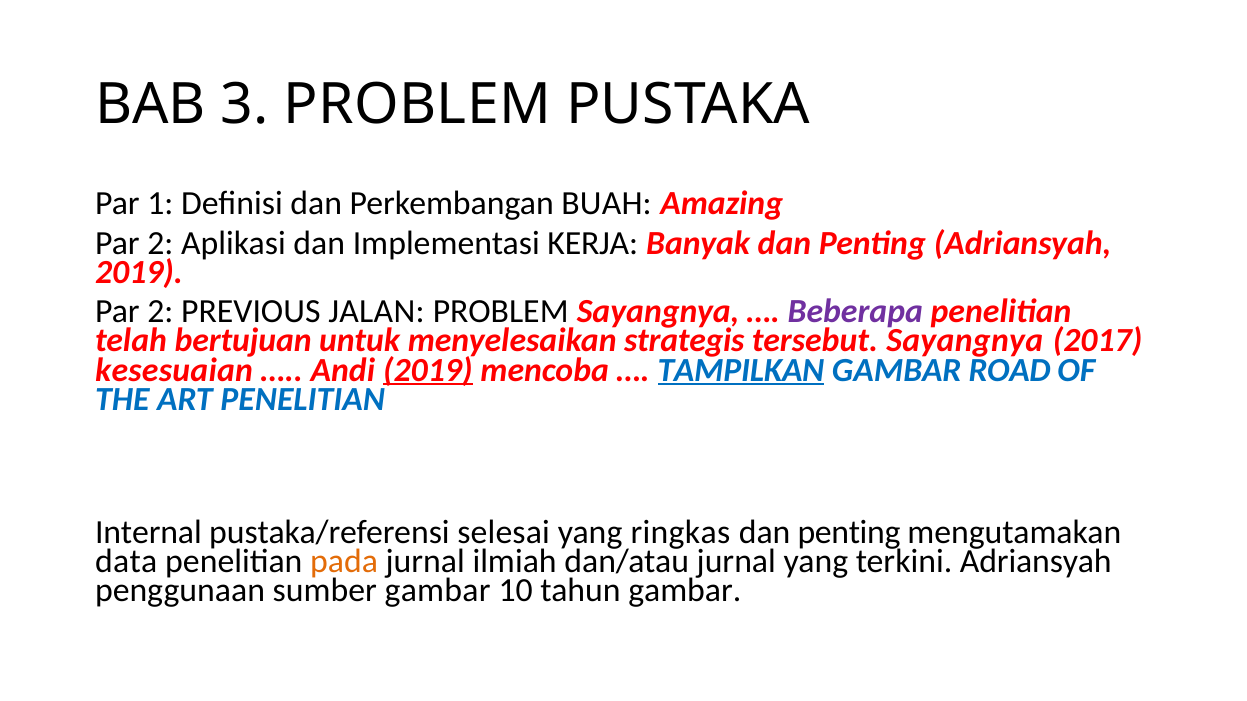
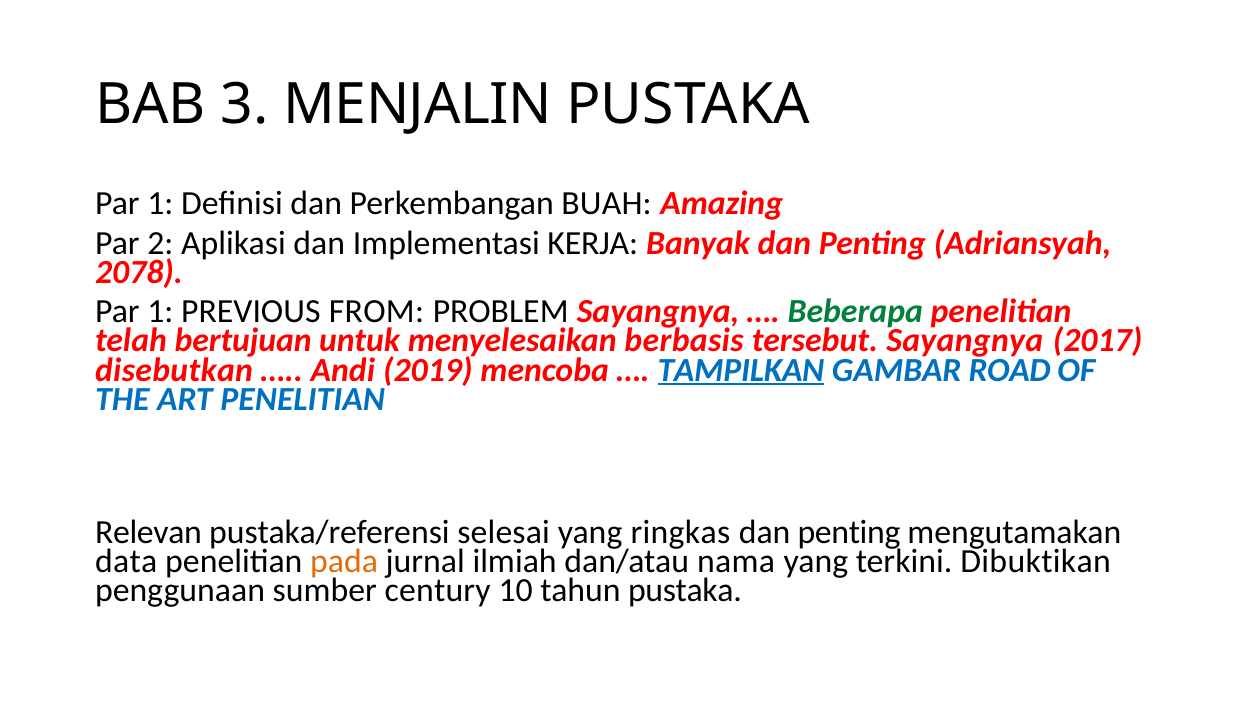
3 PROBLEM: PROBLEM -> MENJALIN
2019 at (139, 272): 2019 -> 2078
2 at (160, 312): 2 -> 1
JALAN: JALAN -> FROM
Beberapa colour: purple -> green
strategis: strategis -> berbasis
kesesuaian: kesesuaian -> disebutkan
2019 at (428, 370) underline: present -> none
Internal: Internal -> Relevan
dan/atau jurnal: jurnal -> nama
terkini Adriansyah: Adriansyah -> Dibuktikan
sumber gambar: gambar -> century
tahun gambar: gambar -> pustaka
